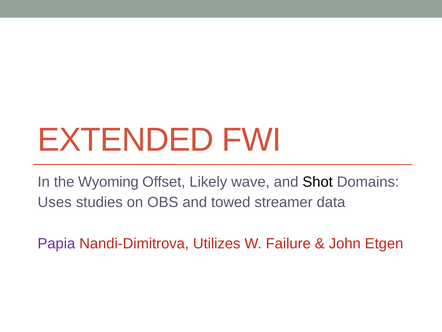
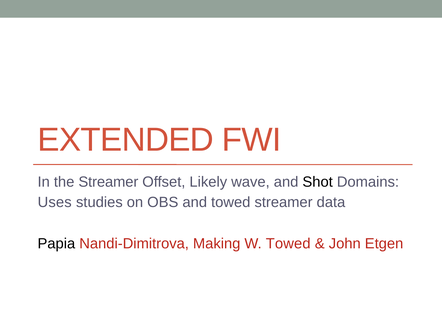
the Wyoming: Wyoming -> Streamer
Papia colour: purple -> black
Utilizes: Utilizes -> Making
W Failure: Failure -> Towed
